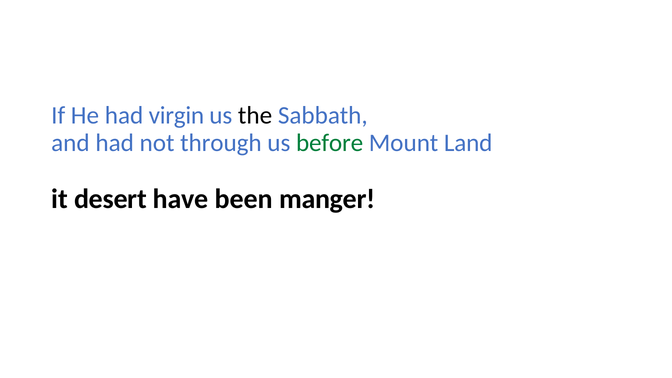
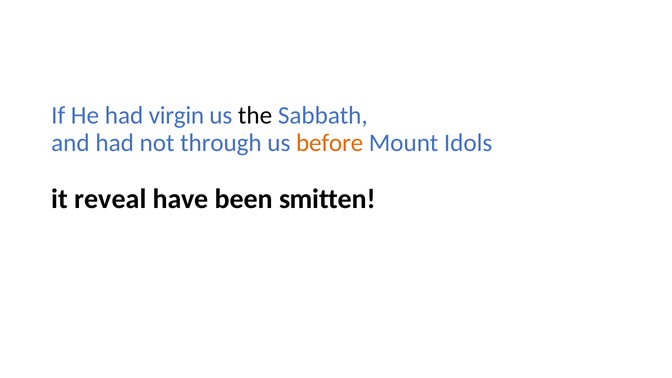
before colour: green -> orange
Land: Land -> Idols
desert: desert -> reveal
manger: manger -> smitten
